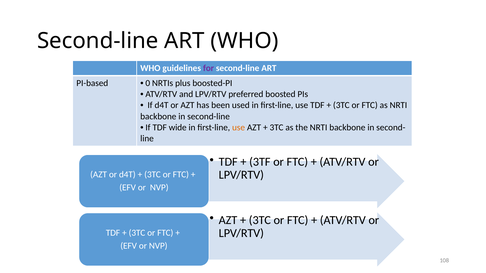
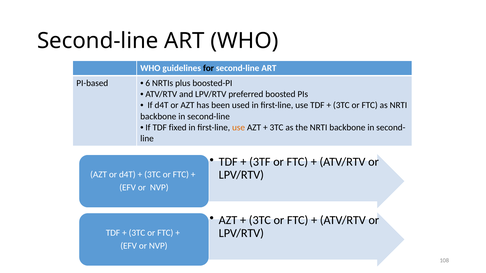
for colour: purple -> black
0: 0 -> 6
wide: wide -> fixed
